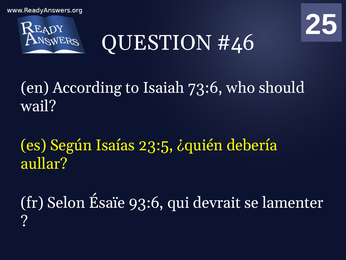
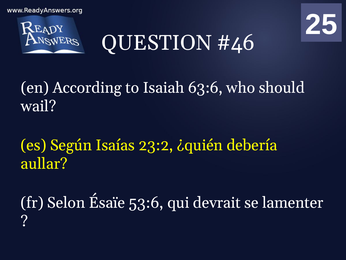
73:6: 73:6 -> 63:6
23:5: 23:5 -> 23:2
93:6: 93:6 -> 53:6
